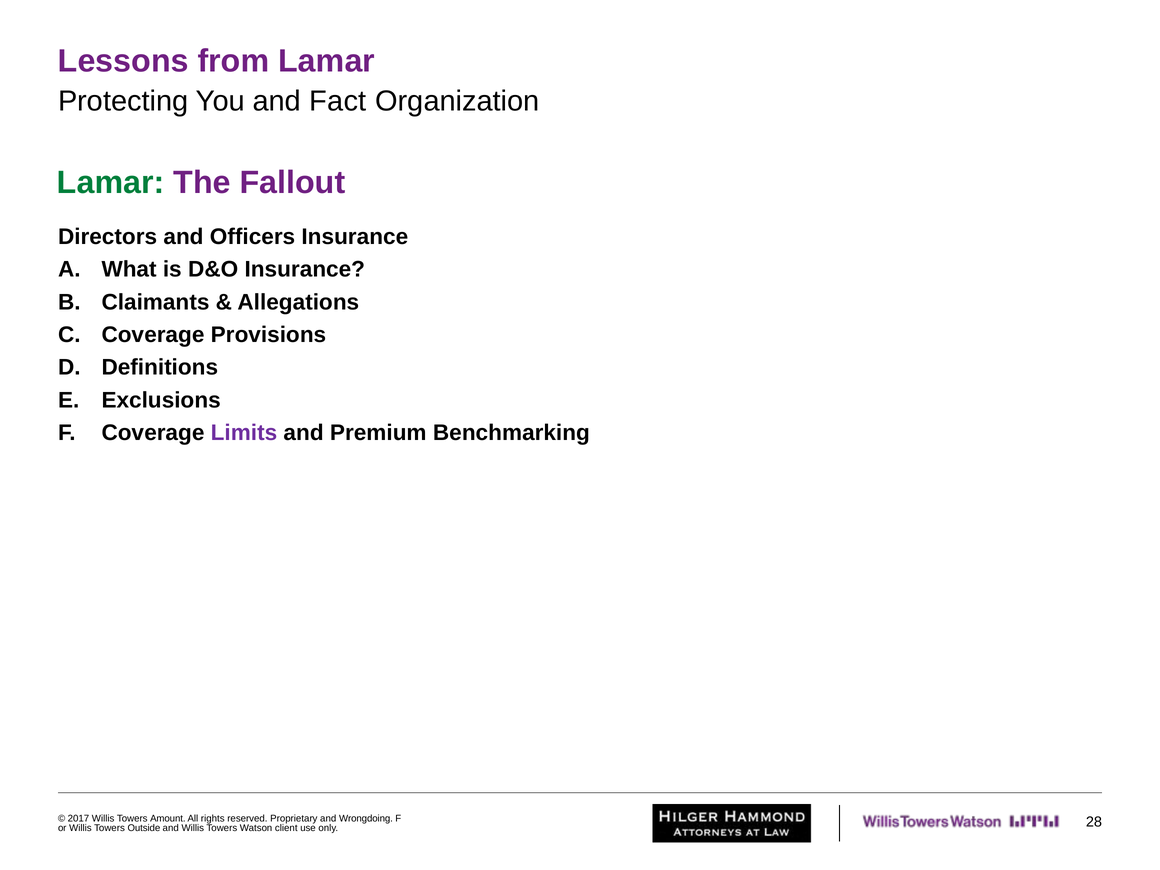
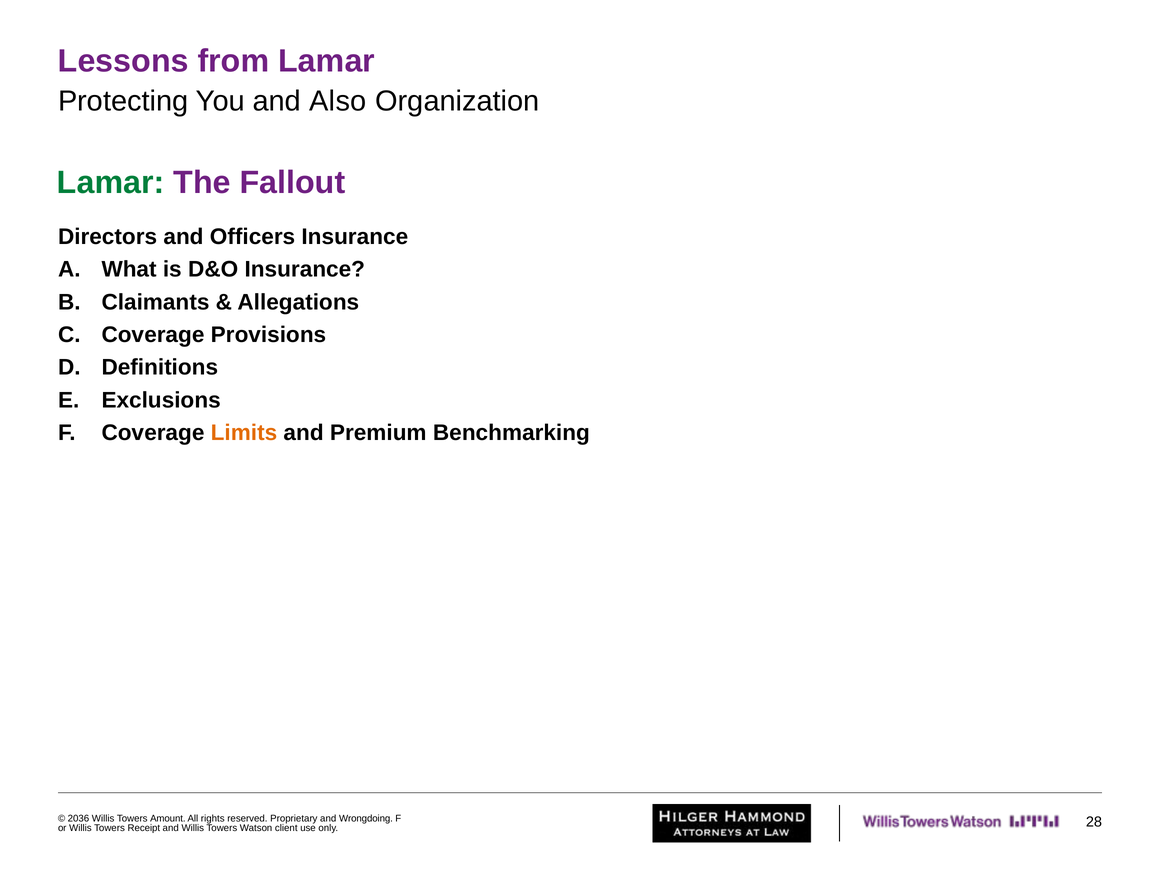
Fact: Fact -> Also
Limits colour: purple -> orange
2017: 2017 -> 2036
Outside: Outside -> Receipt
